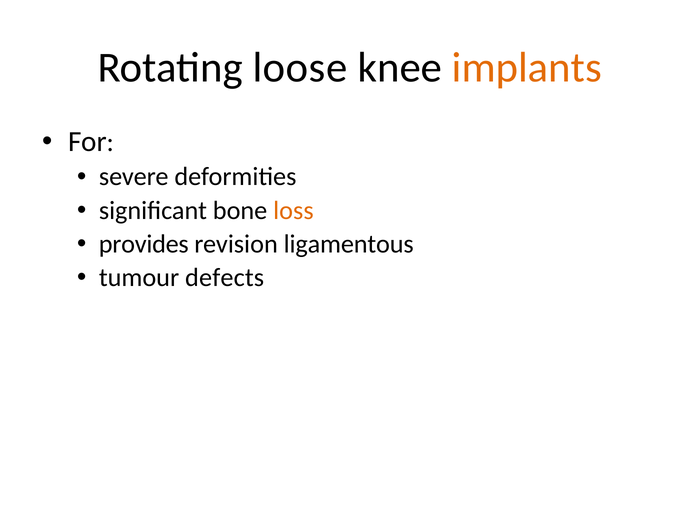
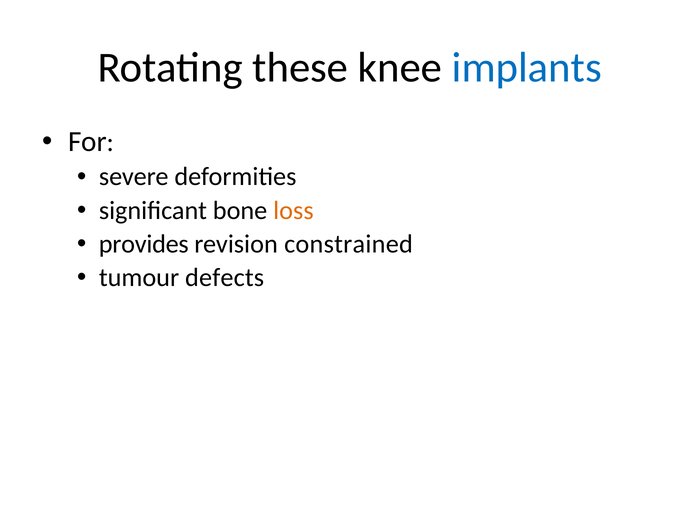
loose: loose -> these
implants colour: orange -> blue
ligamentous: ligamentous -> constrained
